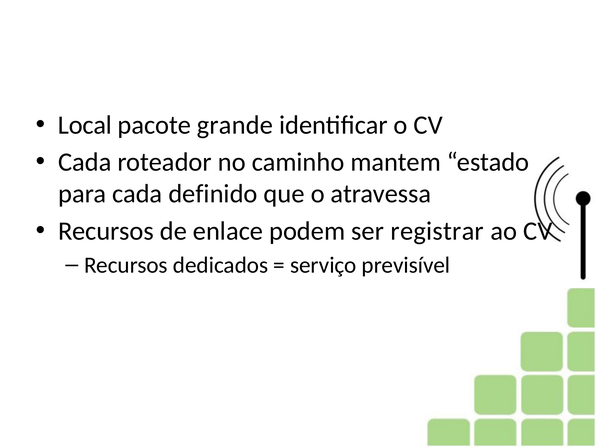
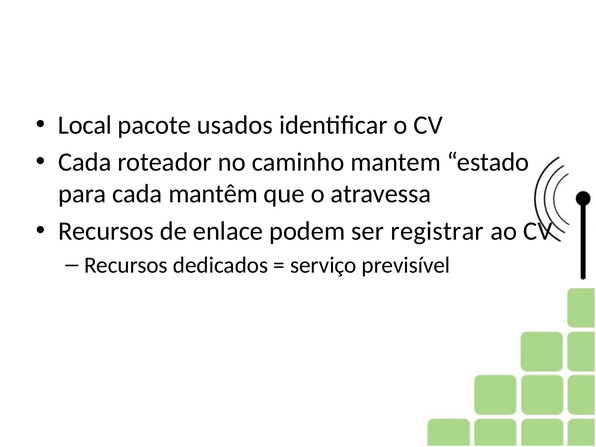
grande: grande -> usados
definido: definido -> mantêm
